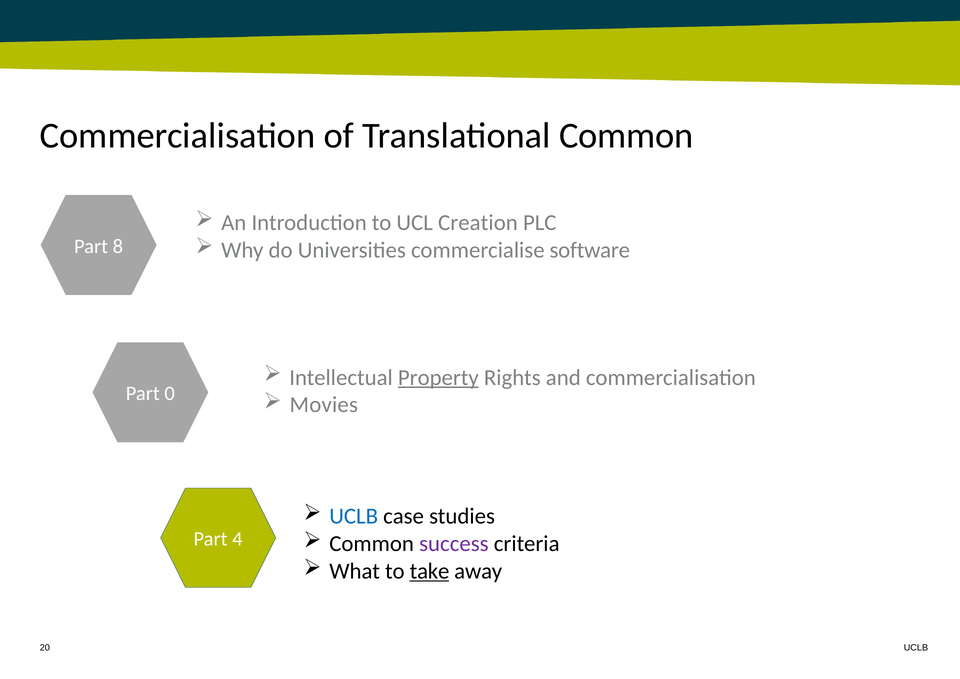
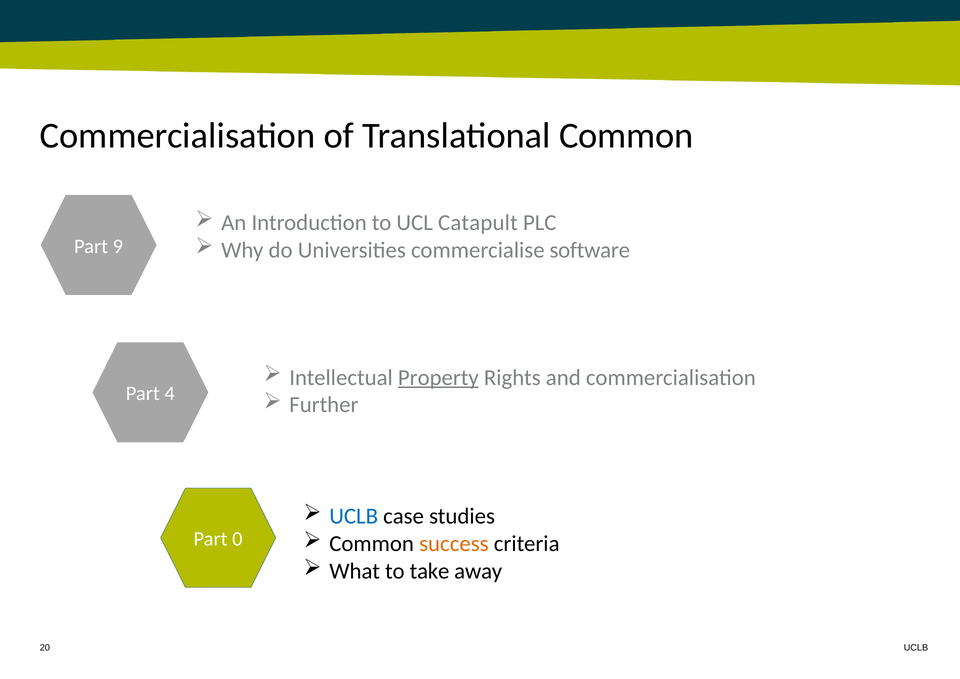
Creation: Creation -> Catapult
8: 8 -> 9
0: 0 -> 4
Movies: Movies -> Further
4: 4 -> 0
success colour: purple -> orange
take underline: present -> none
